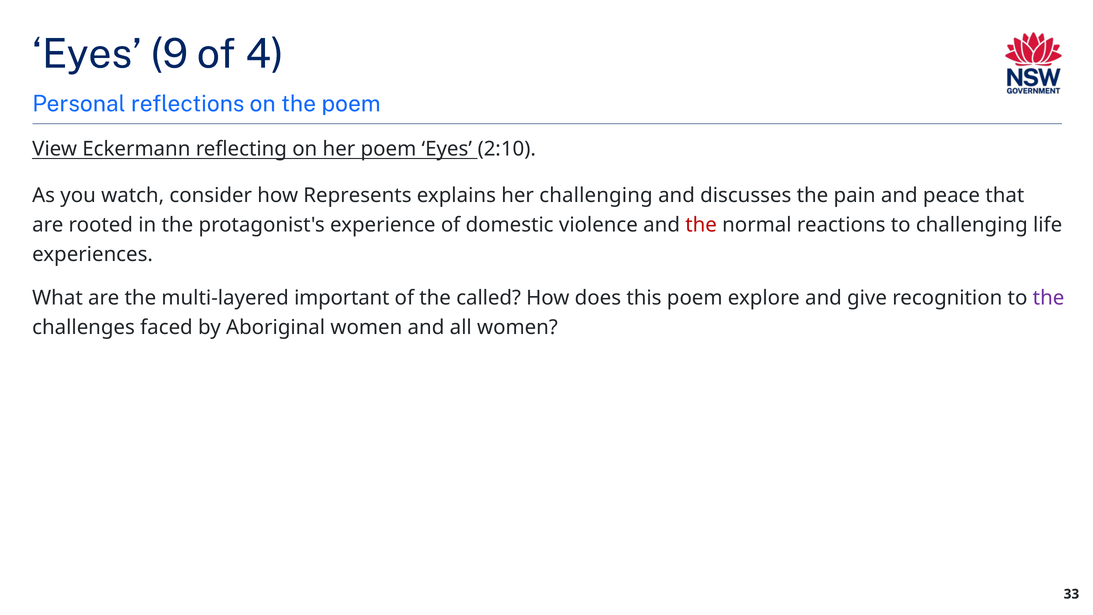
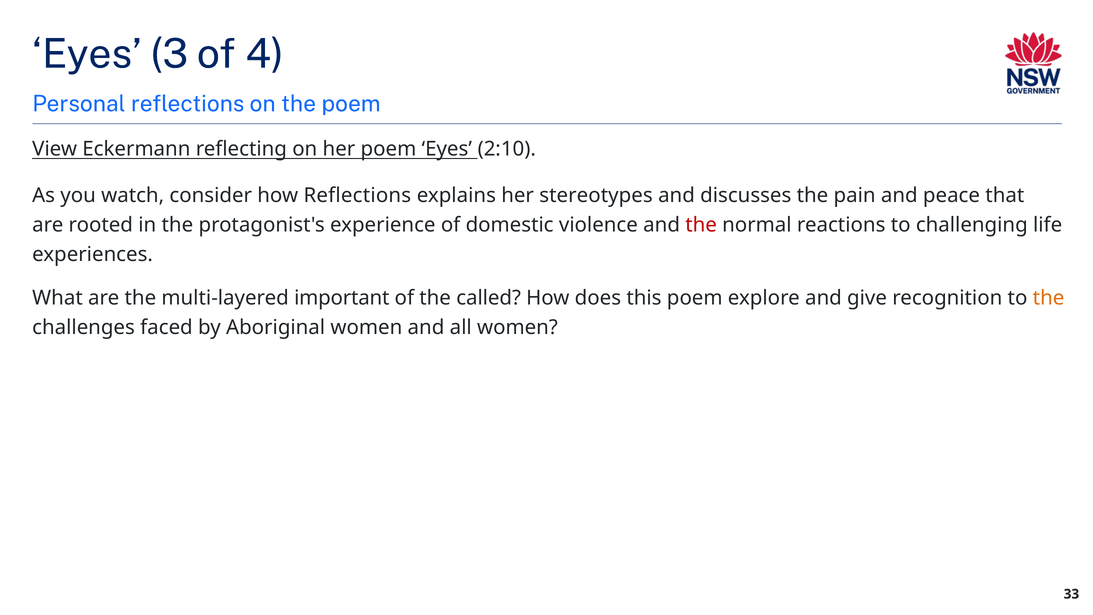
9: 9 -> 3
how Represents: Represents -> Reflections
her challenging: challenging -> stereotypes
the at (1049, 298) colour: purple -> orange
